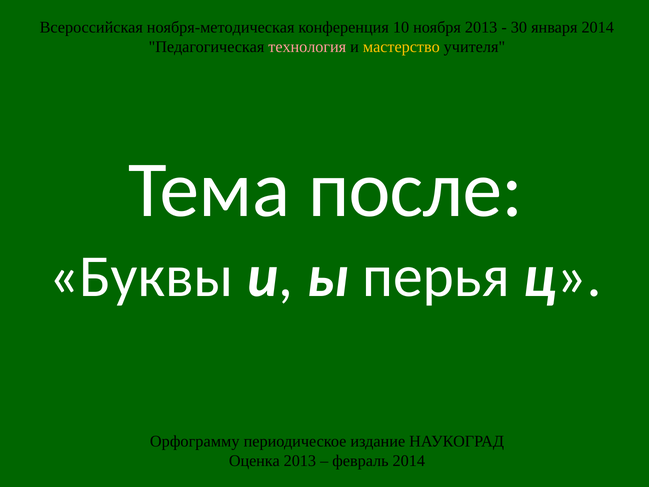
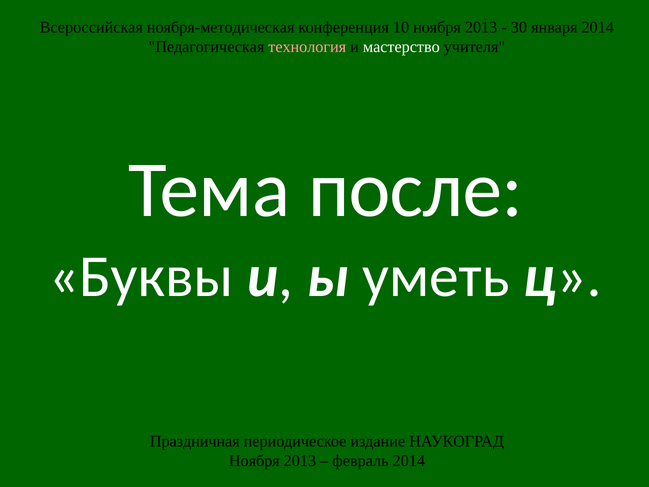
мастерство colour: yellow -> white
перья: перья -> уметь
Орфограмму: Орфограмму -> Праздничная
Оценка at (254, 461): Оценка -> Ноября
